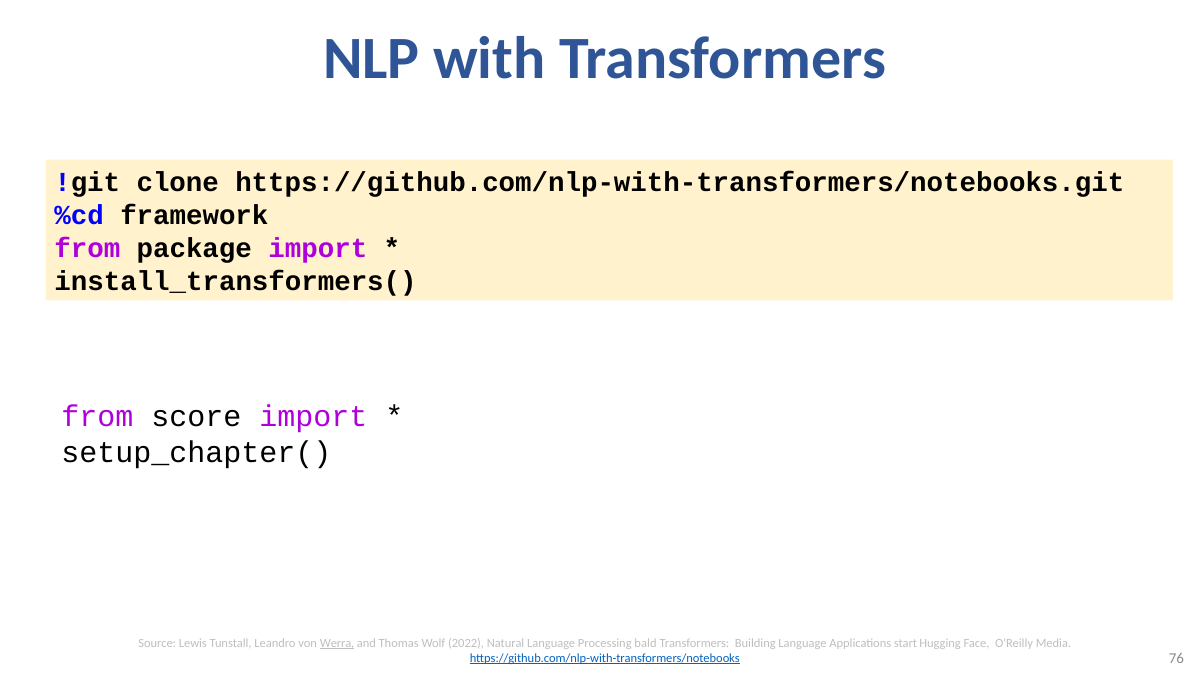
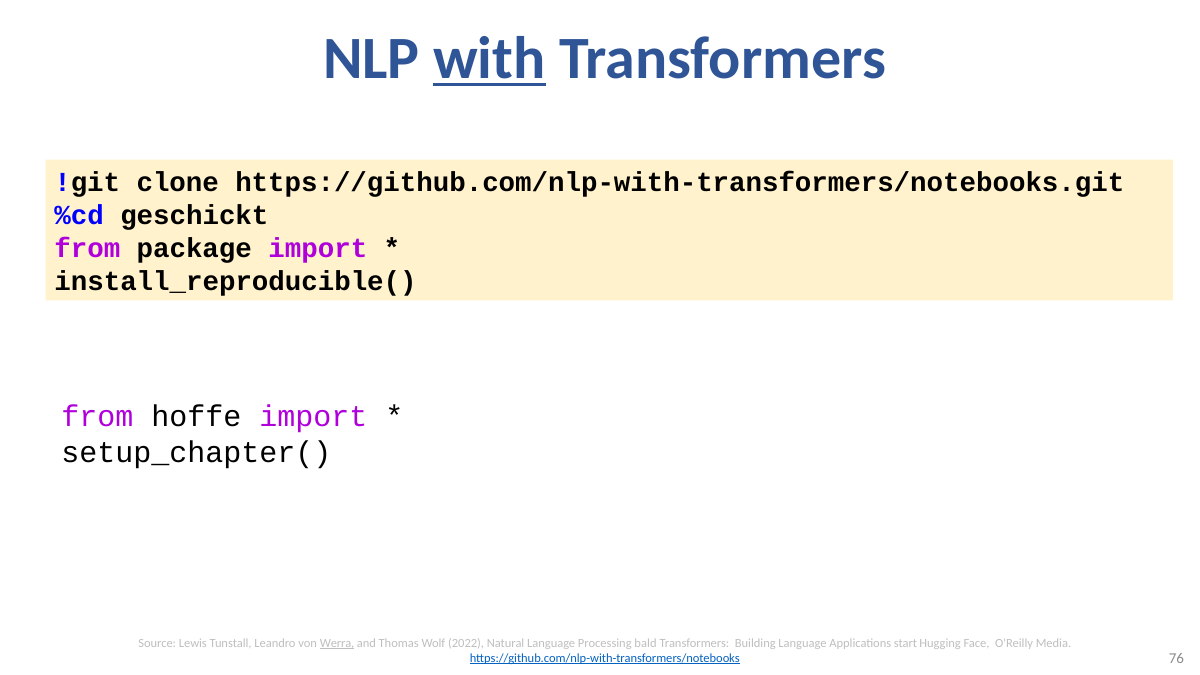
with underline: none -> present
framework: framework -> geschickt
install_transformers(: install_transformers( -> install_reproducible(
score: score -> hoffe
